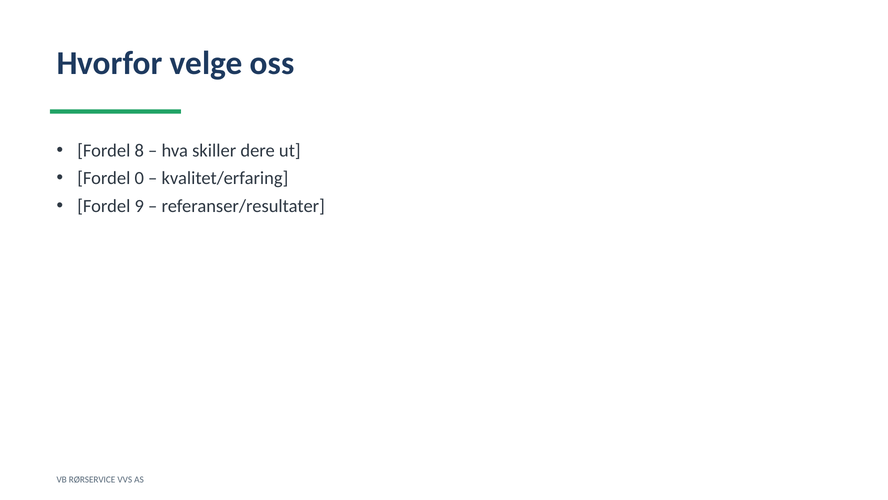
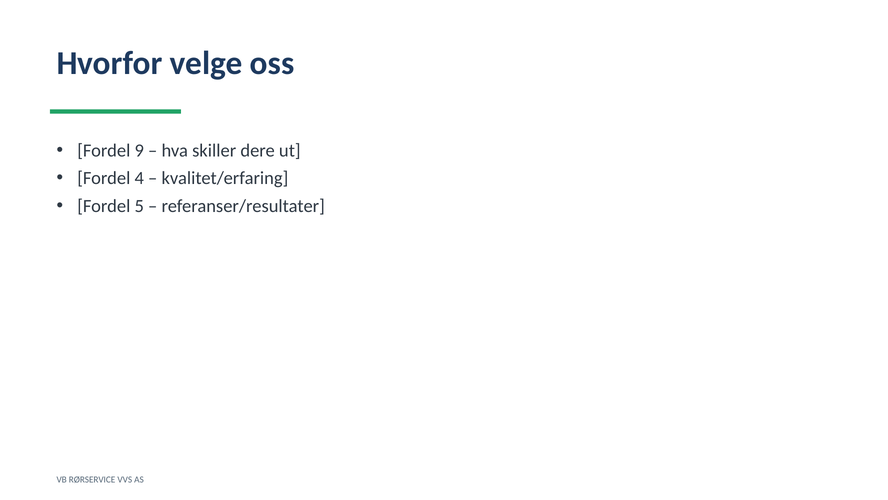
8: 8 -> 9
0: 0 -> 4
9: 9 -> 5
